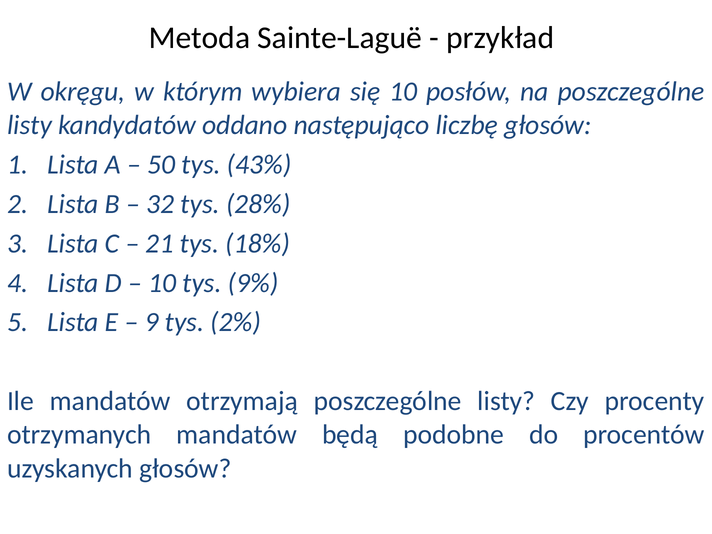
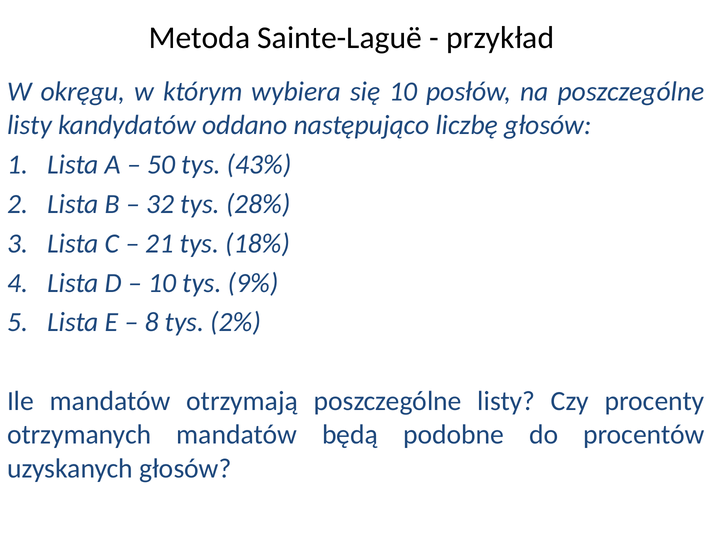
9: 9 -> 8
